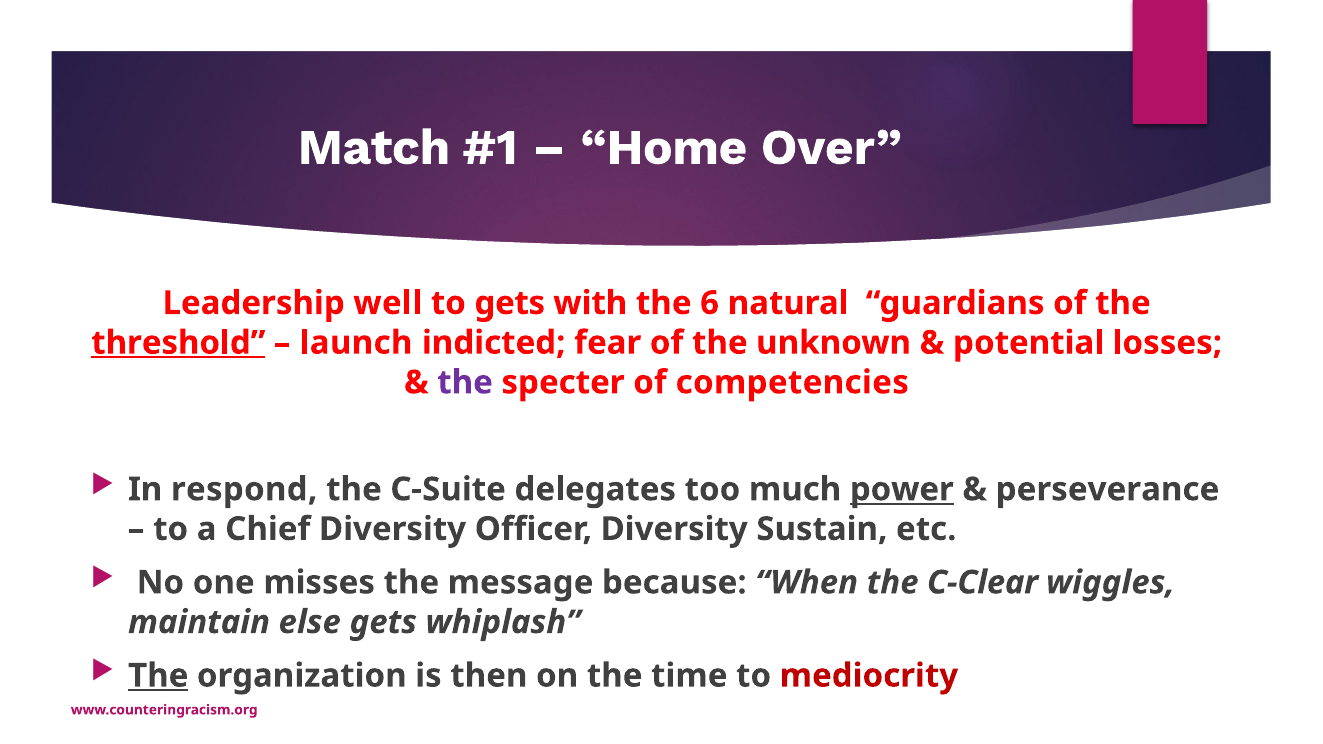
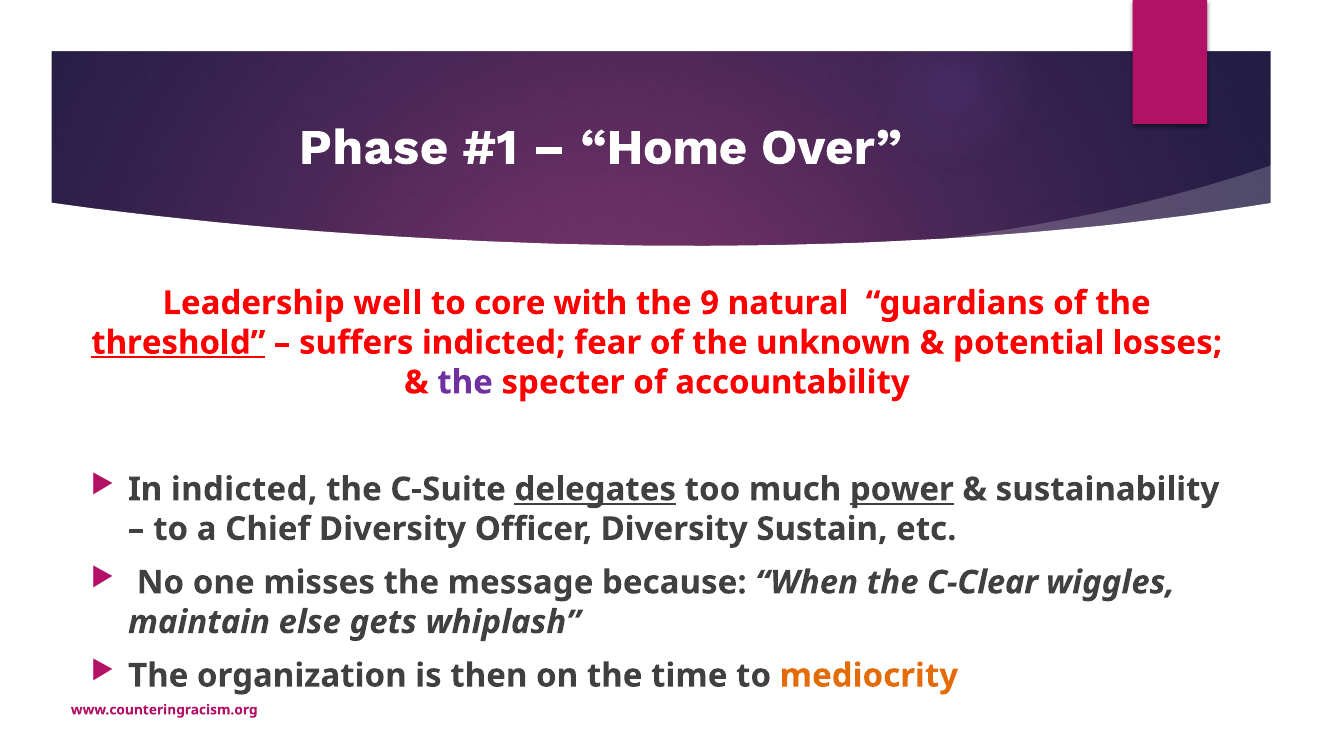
Match: Match -> Phase
to gets: gets -> core
6: 6 -> 9
launch: launch -> suffers
competencies: competencies -> accountability
In respond: respond -> indicted
delegates underline: none -> present
perseverance: perseverance -> sustainability
The at (158, 676) underline: present -> none
mediocrity colour: red -> orange
